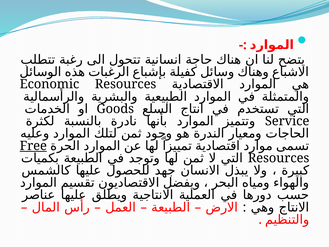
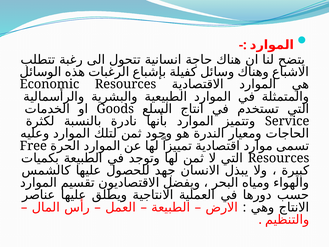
Free underline: present -> none
